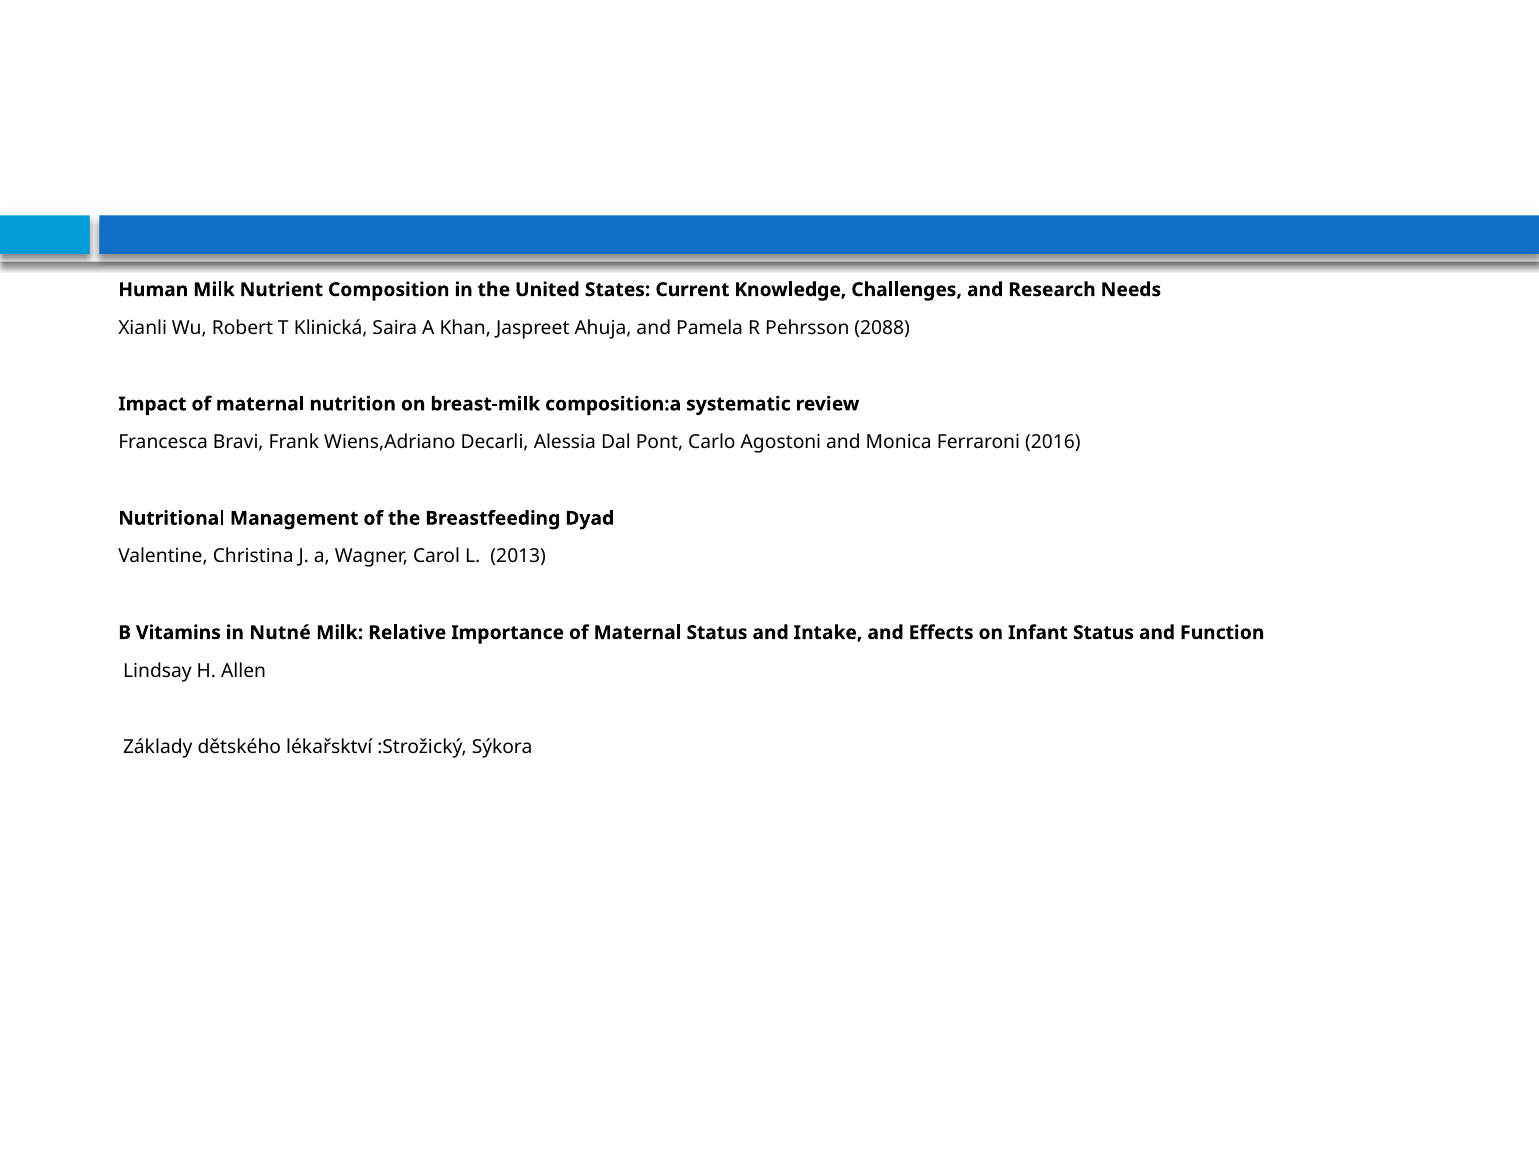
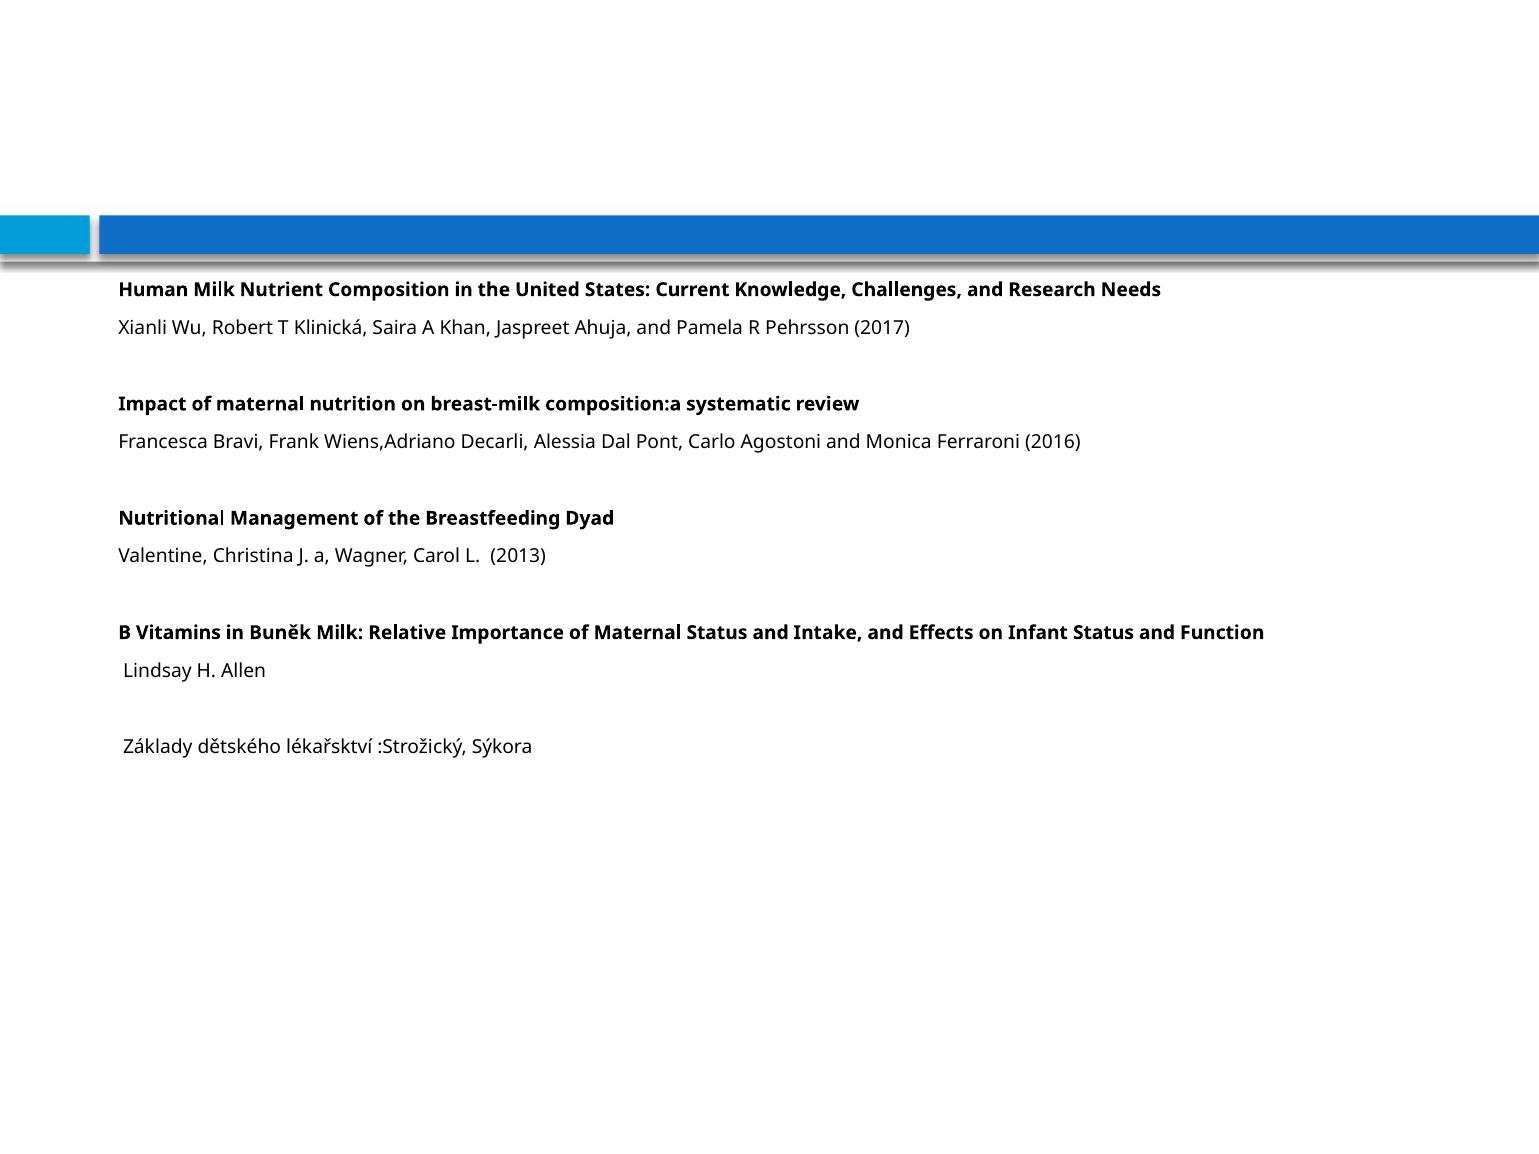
2088: 2088 -> 2017
Nutné: Nutné -> Buněk
